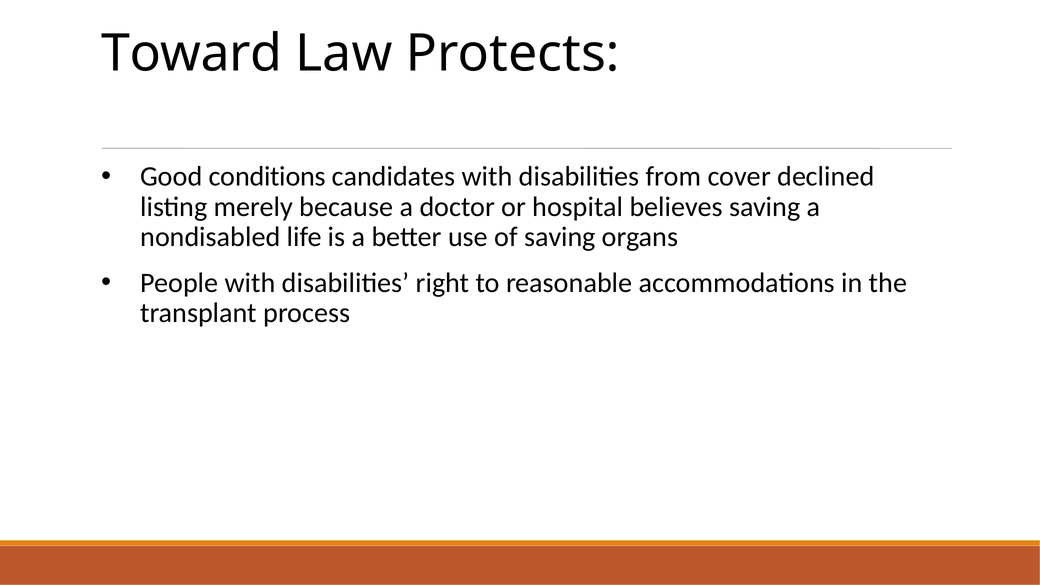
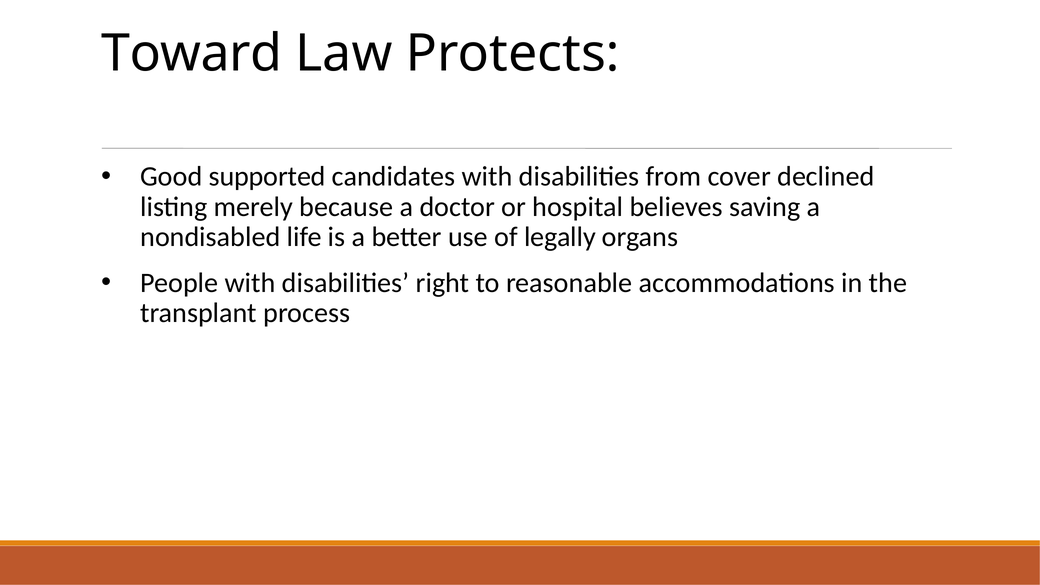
conditions: conditions -> supported
of saving: saving -> legally
